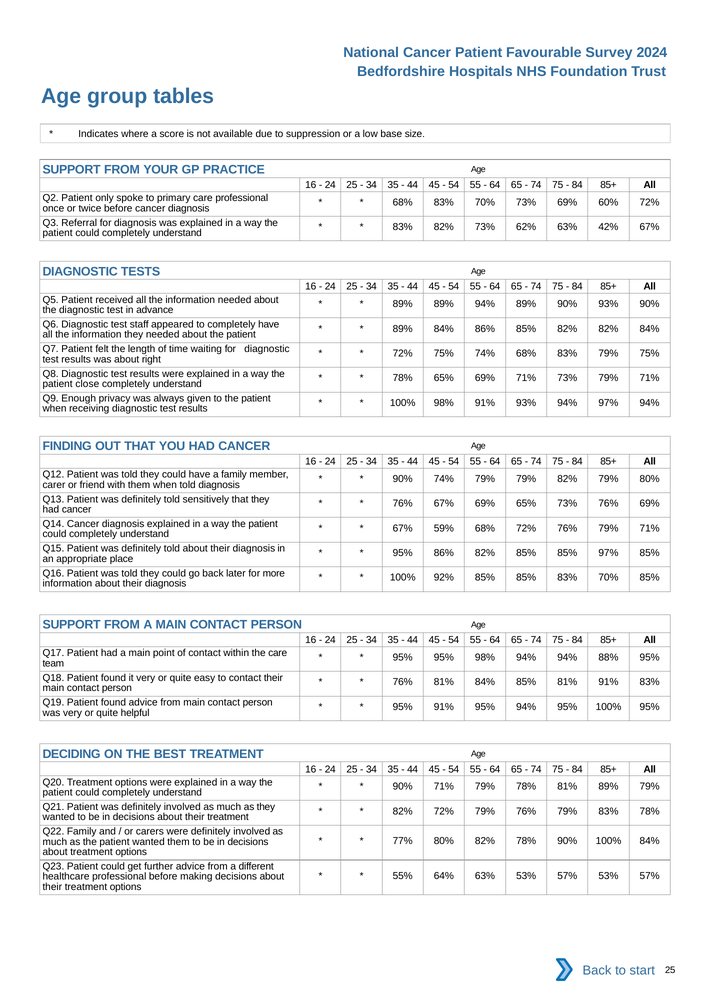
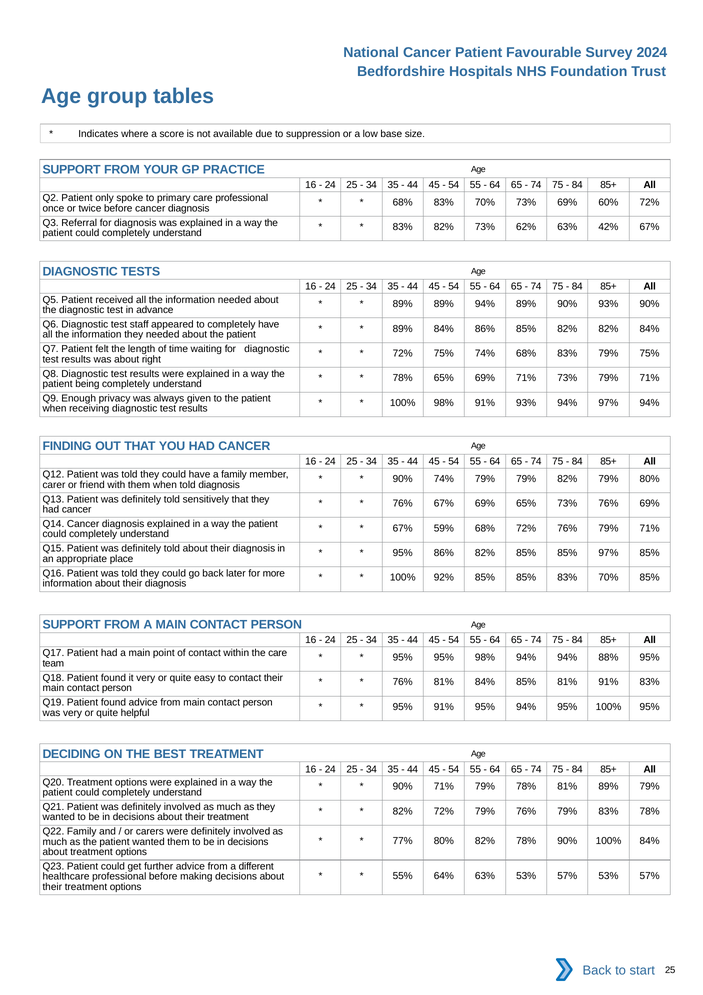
close: close -> being
